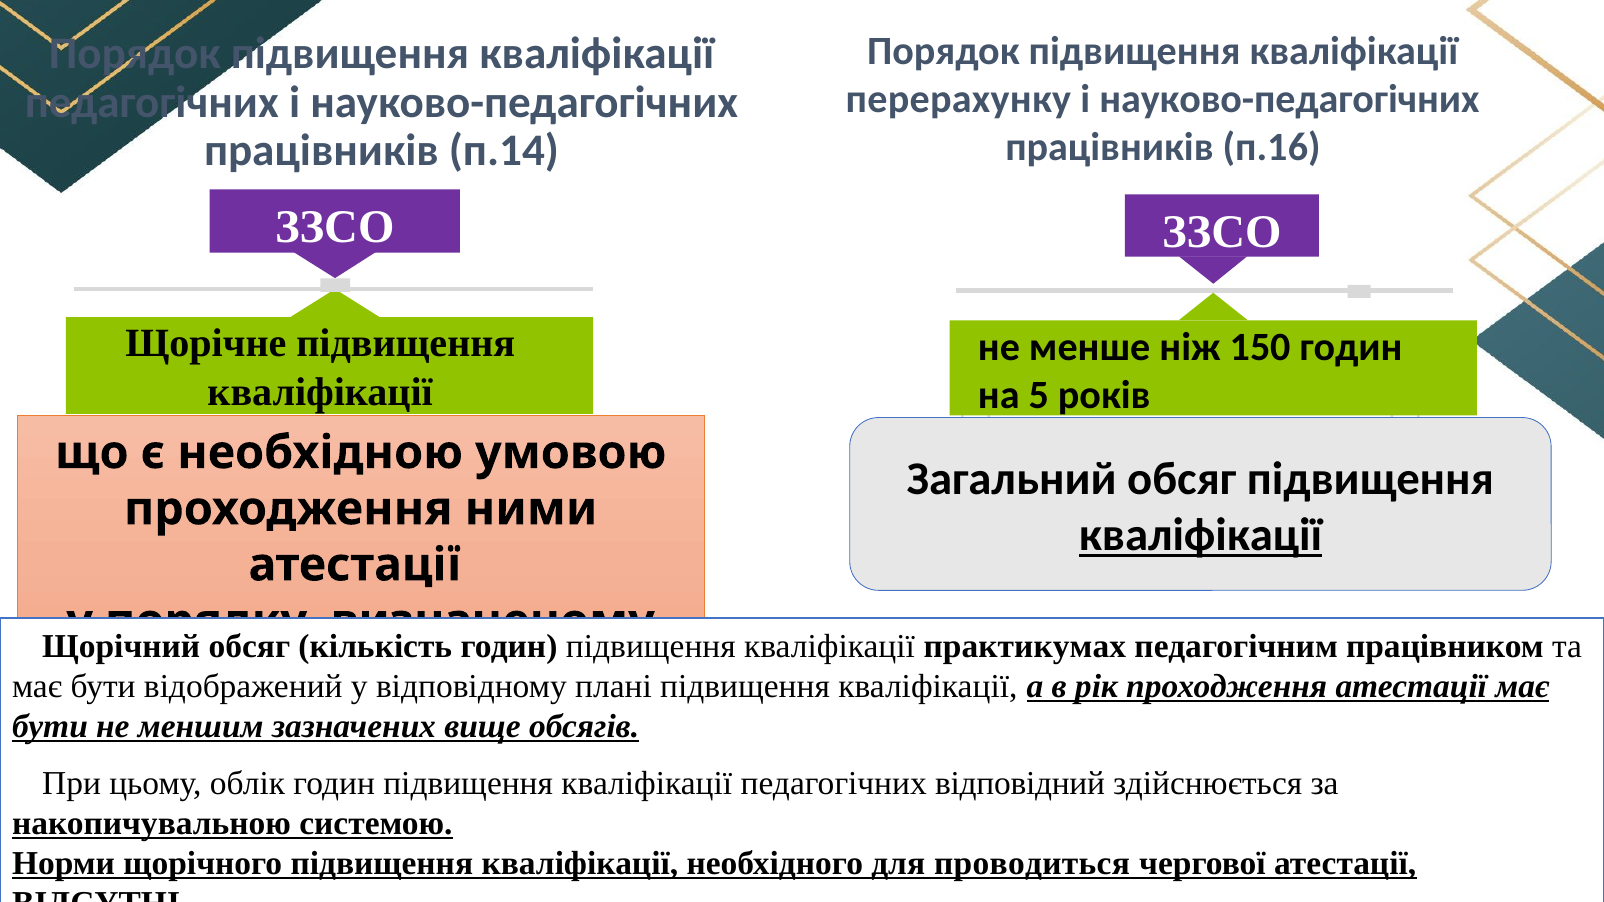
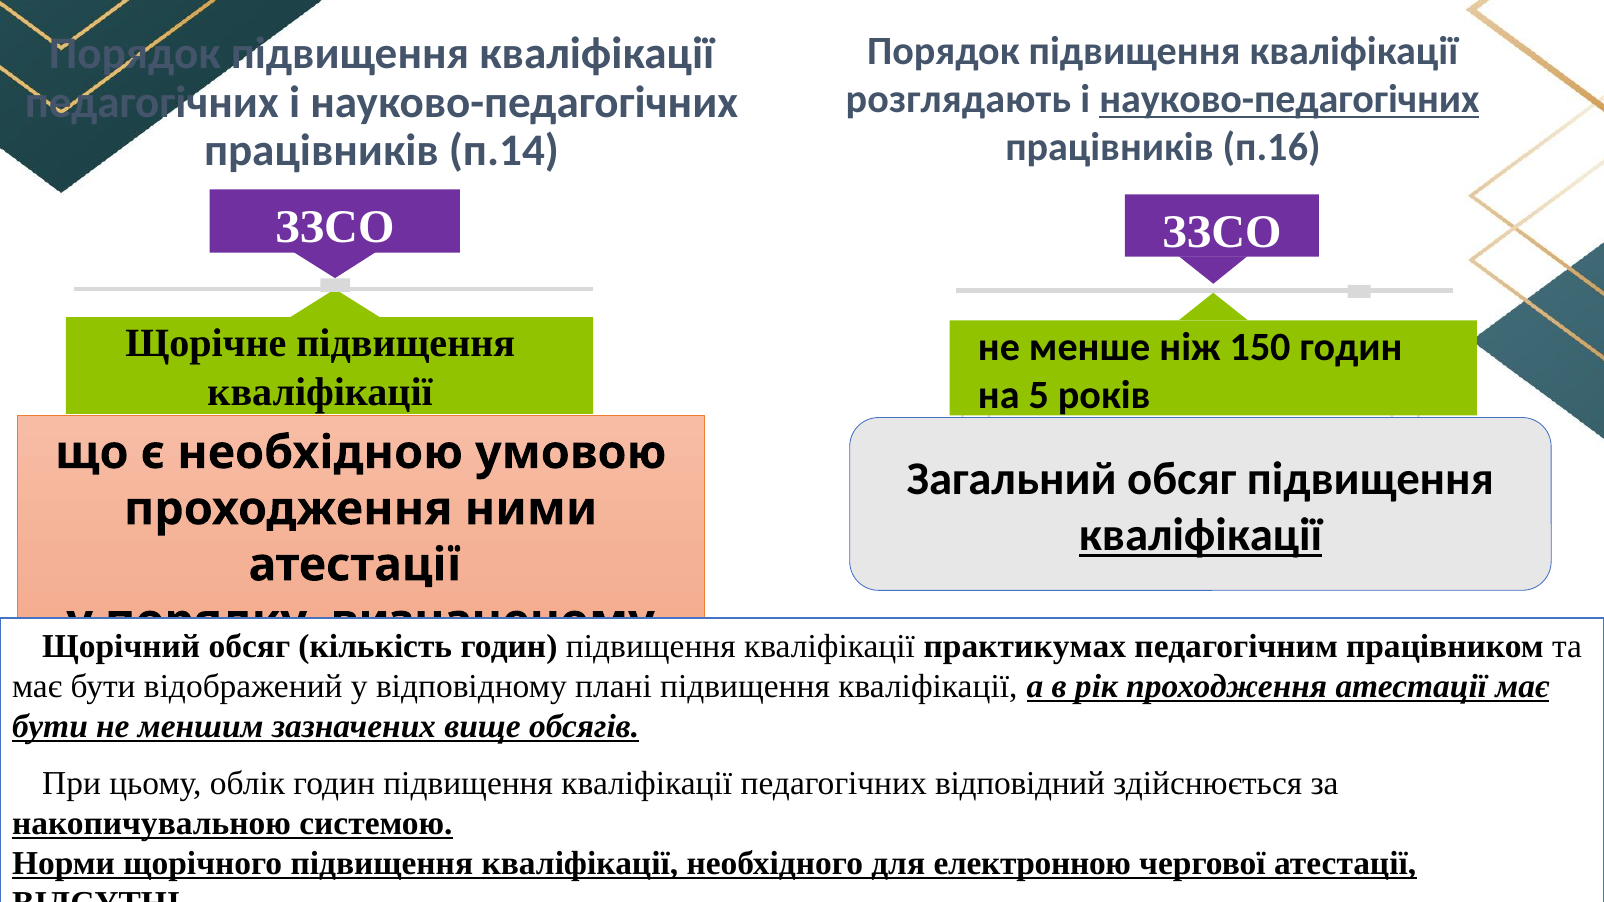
перерахунку: перерахунку -> розглядають
науково-педагогічних at (1289, 100) underline: none -> present
проводиться: проводиться -> електронною
